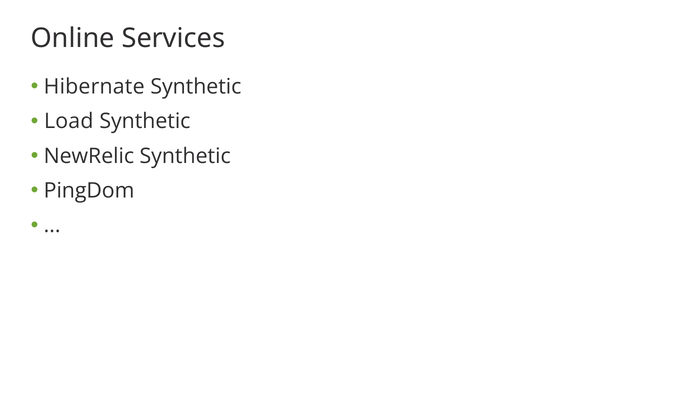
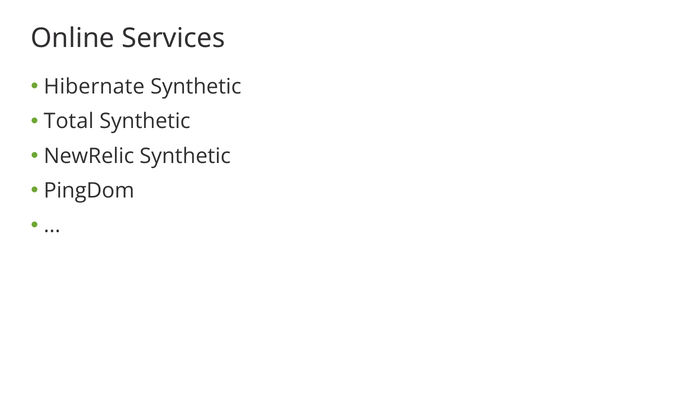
Load: Load -> Total
